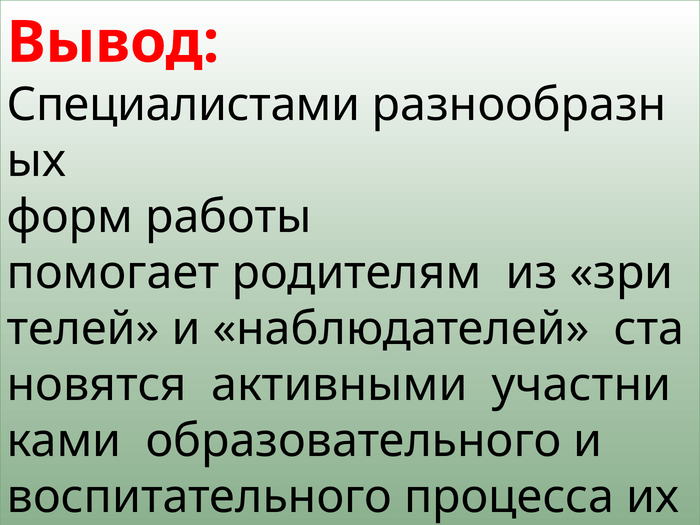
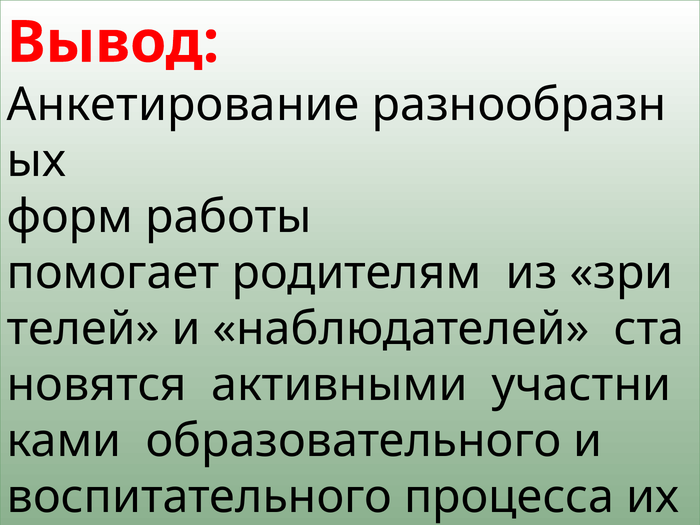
Специалистами: Специалистами -> Анкетирование
